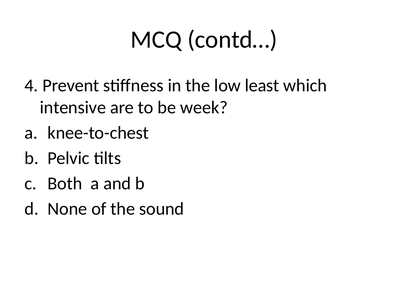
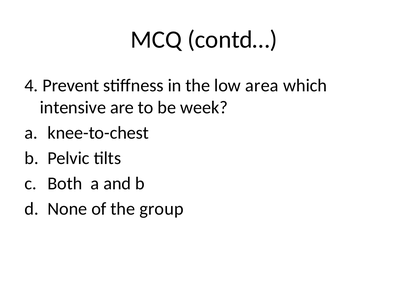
least: least -> area
sound: sound -> group
